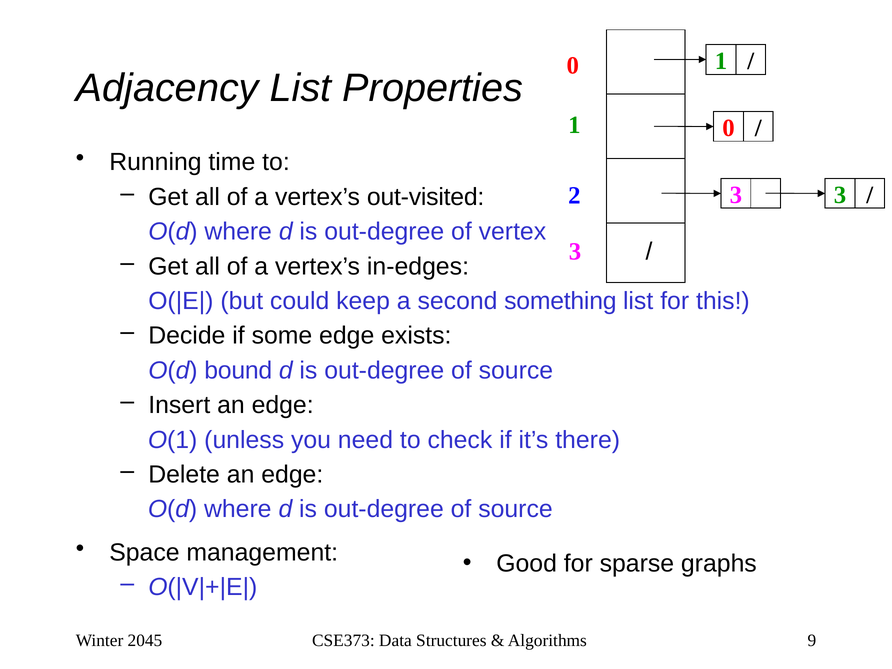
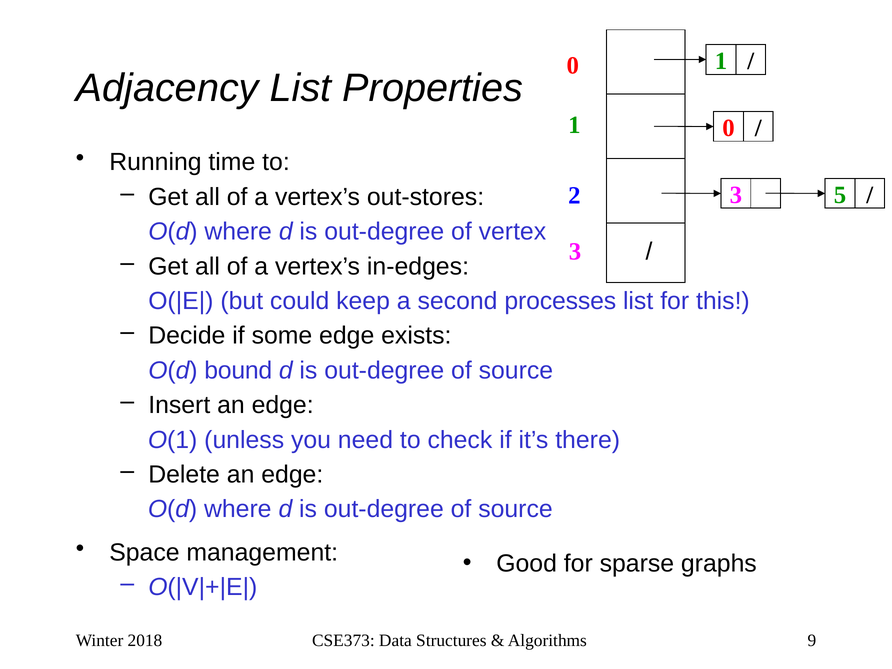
3 3: 3 -> 5
out-visited: out-visited -> out-stores
something: something -> processes
2045: 2045 -> 2018
